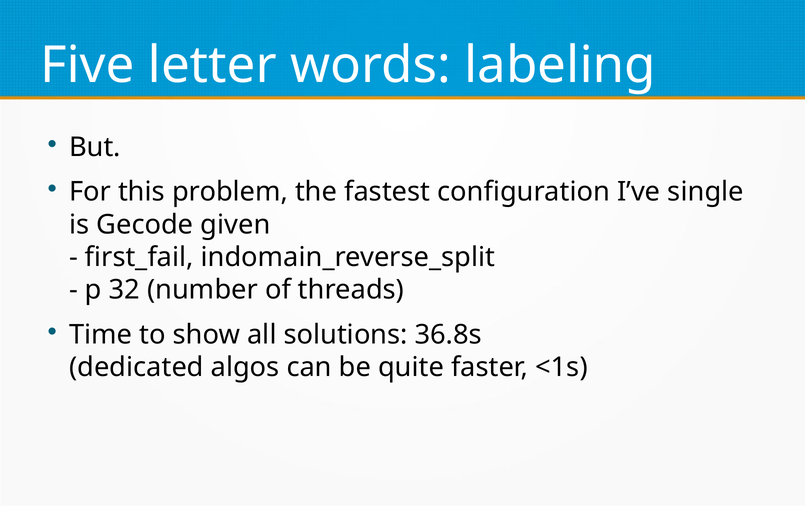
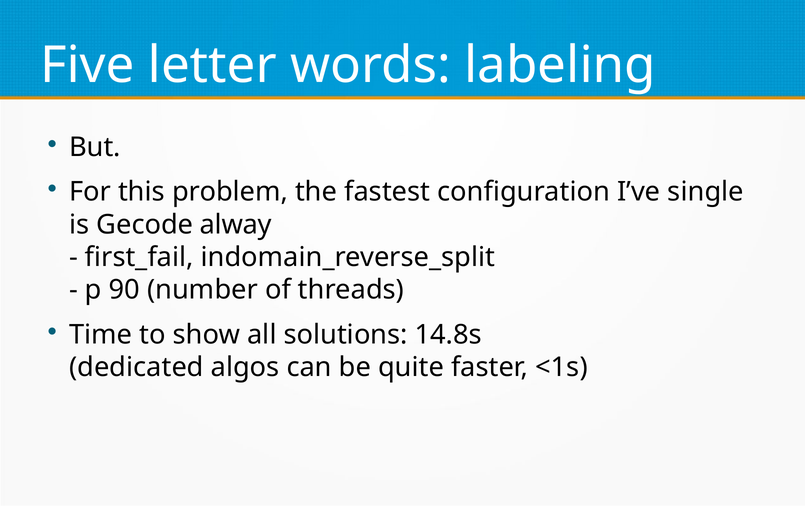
given: given -> alway
32: 32 -> 90
36.8s: 36.8s -> 14.8s
